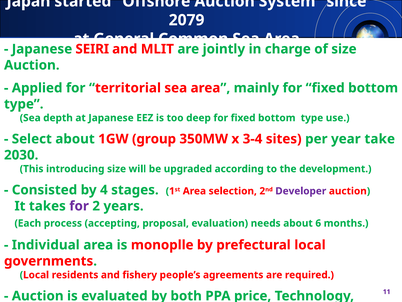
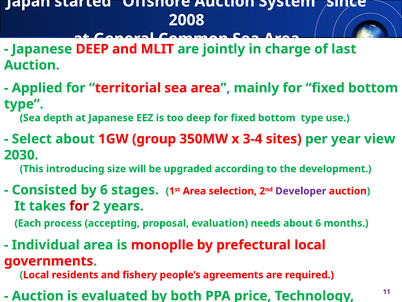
2079: 2079 -> 2008
Japanese SEIRI: SEIRI -> DEEP
of size: size -> last
take: take -> view
by 4: 4 -> 6
for at (79, 206) colour: purple -> red
